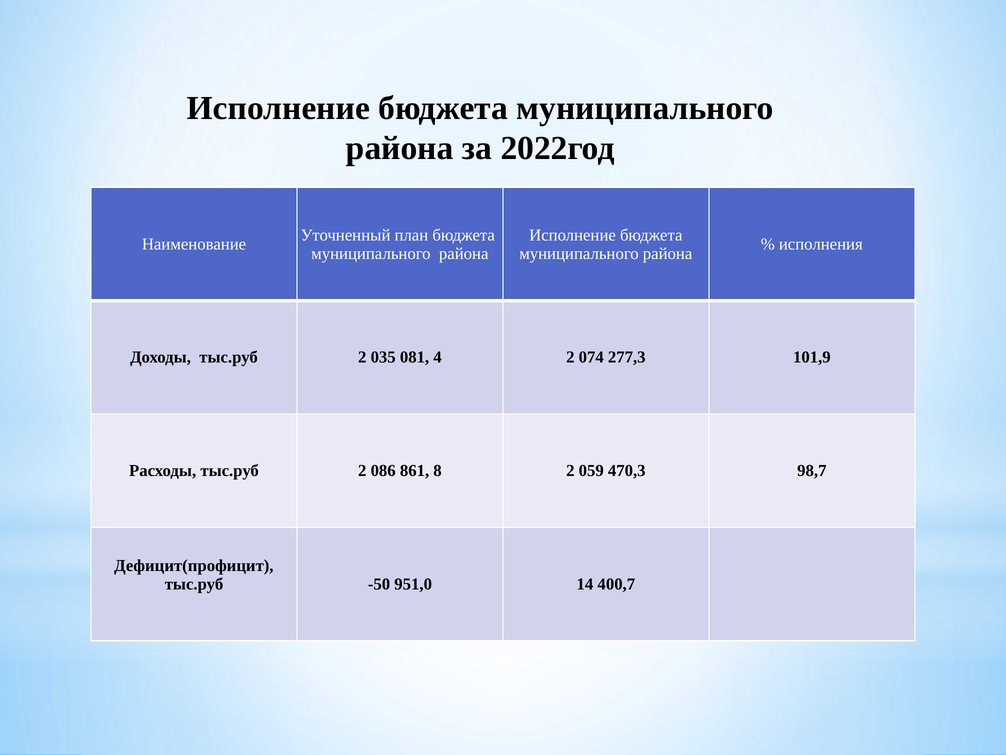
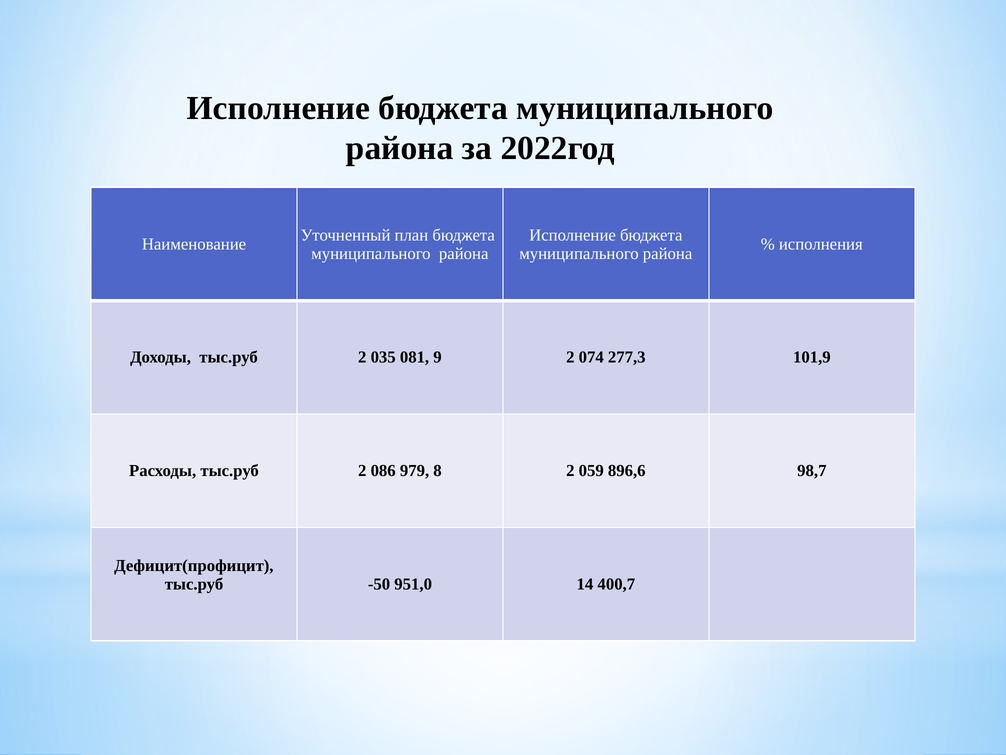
4: 4 -> 9
861: 861 -> 979
470,3: 470,3 -> 896,6
